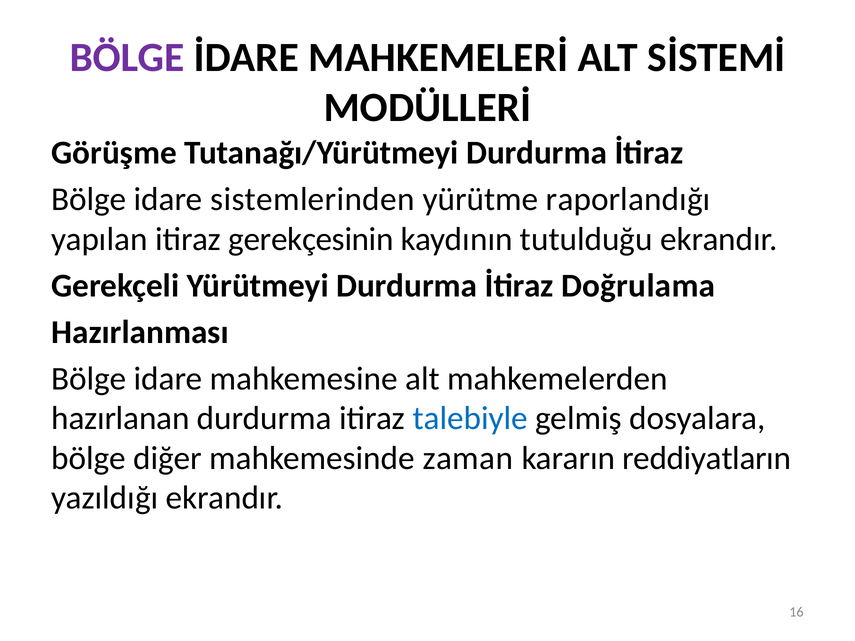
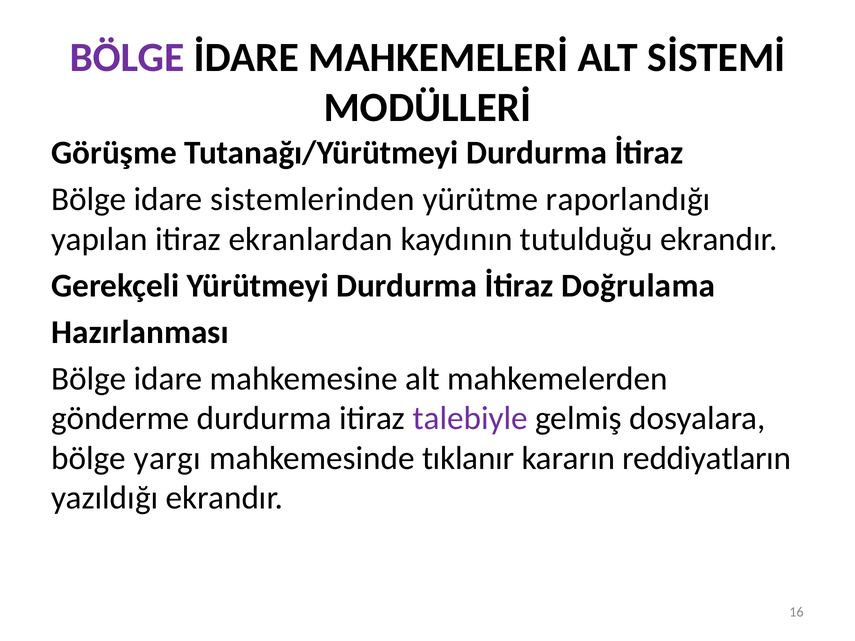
gerekçesinin: gerekçesinin -> ekranlardan
hazırlanan: hazırlanan -> gönderme
talebiyle colour: blue -> purple
diğer: diğer -> yargı
zaman: zaman -> tıklanır
